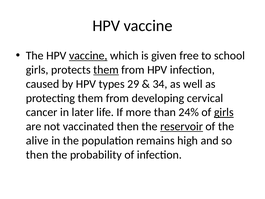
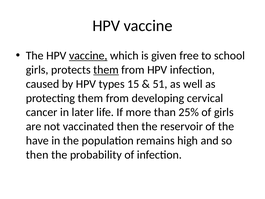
29: 29 -> 15
34: 34 -> 51
24%: 24% -> 25%
girls at (224, 112) underline: present -> none
reservoir underline: present -> none
alive: alive -> have
